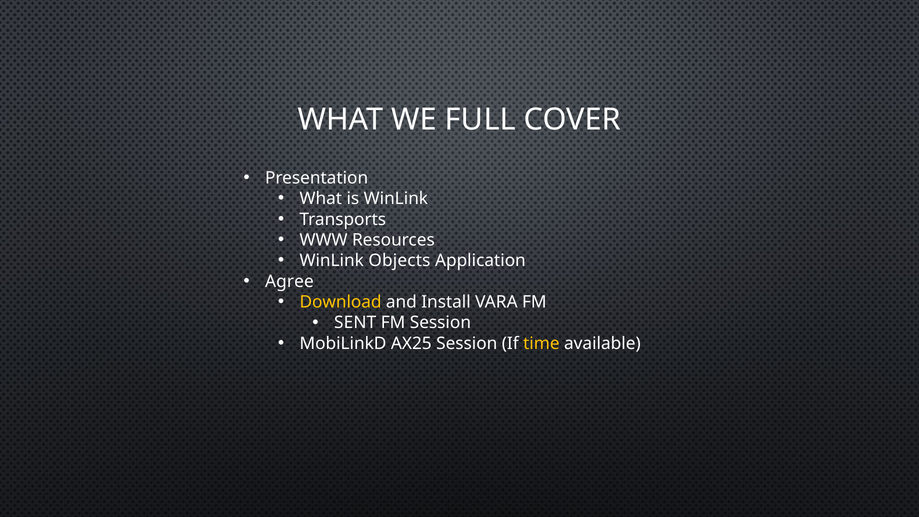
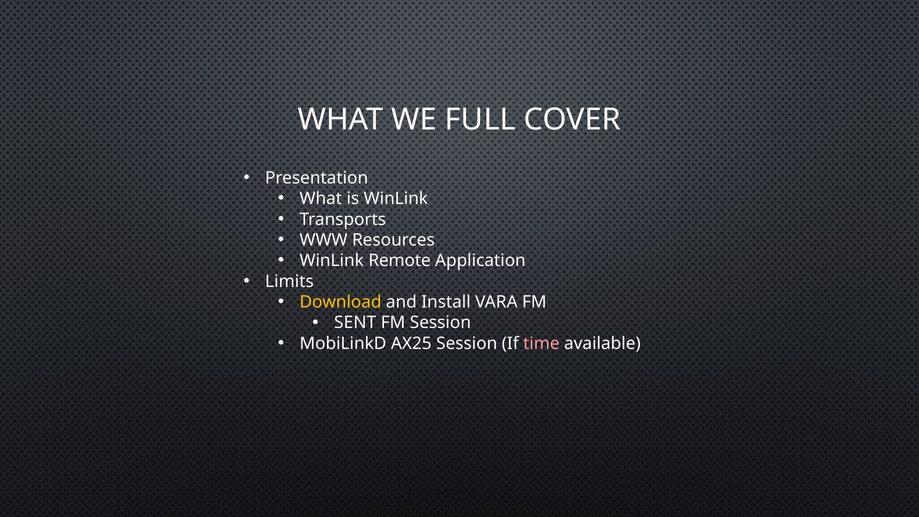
Objects: Objects -> Remote
Agree: Agree -> Limits
time colour: yellow -> pink
